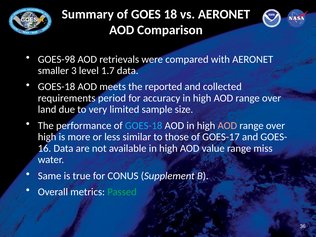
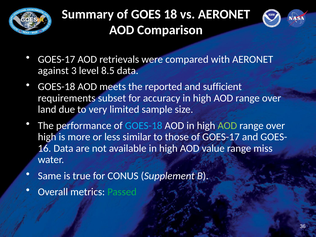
GOES-98 at (57, 59): GOES-98 -> GOES-17
smaller: smaller -> against
1.7: 1.7 -> 8.5
collected: collected -> sufficient
period: period -> subset
AOD at (227, 126) colour: pink -> light green
